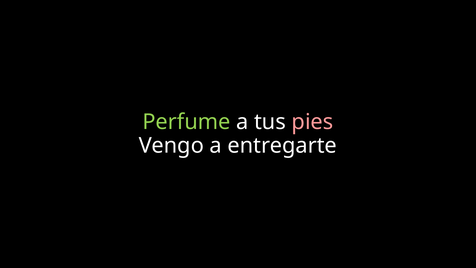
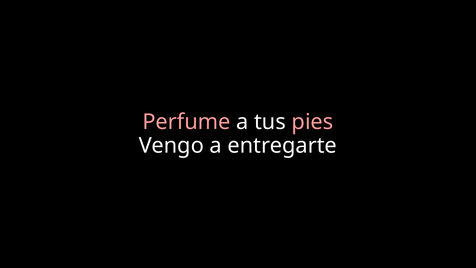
Perfume colour: light green -> pink
